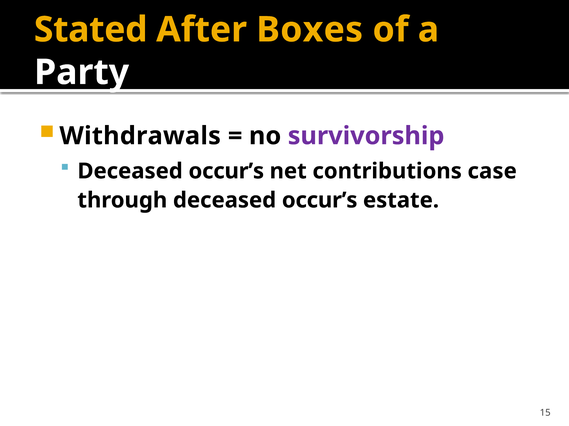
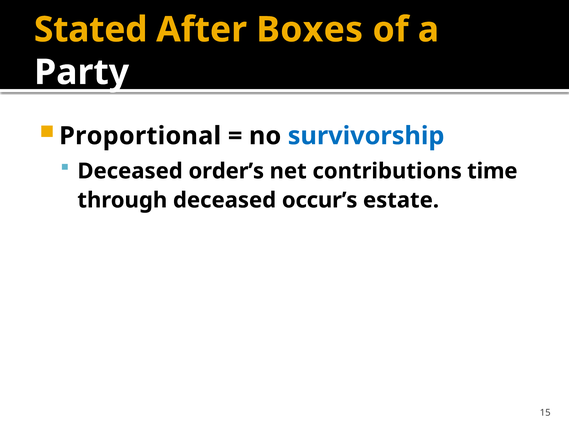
Withdrawals: Withdrawals -> Proportional
survivorship colour: purple -> blue
occur’s at (226, 171): occur’s -> order’s
case: case -> time
